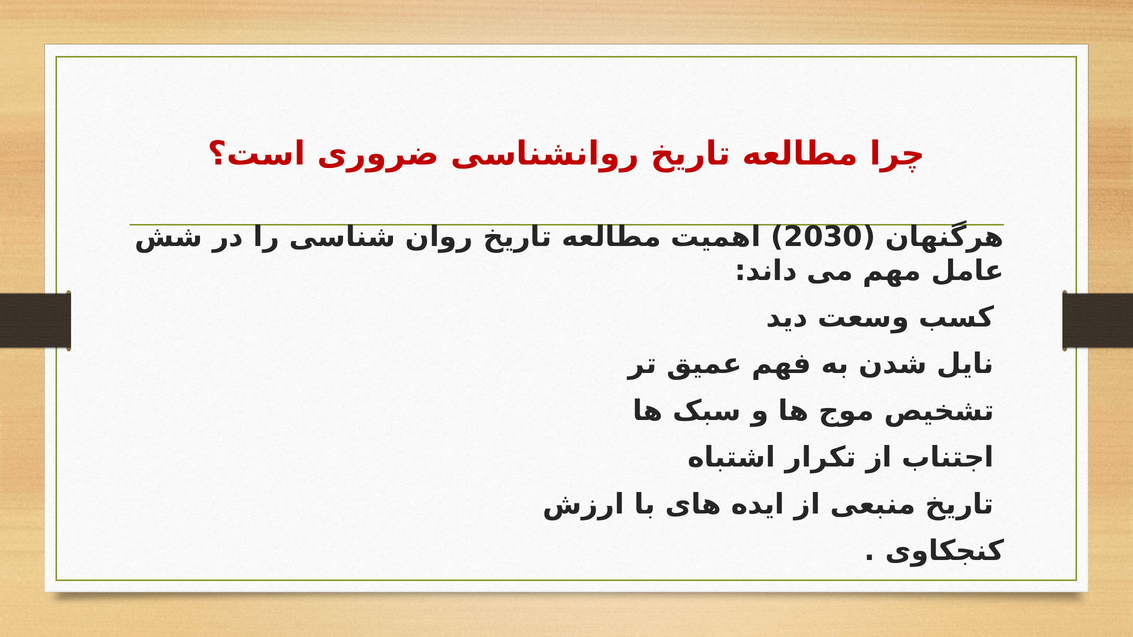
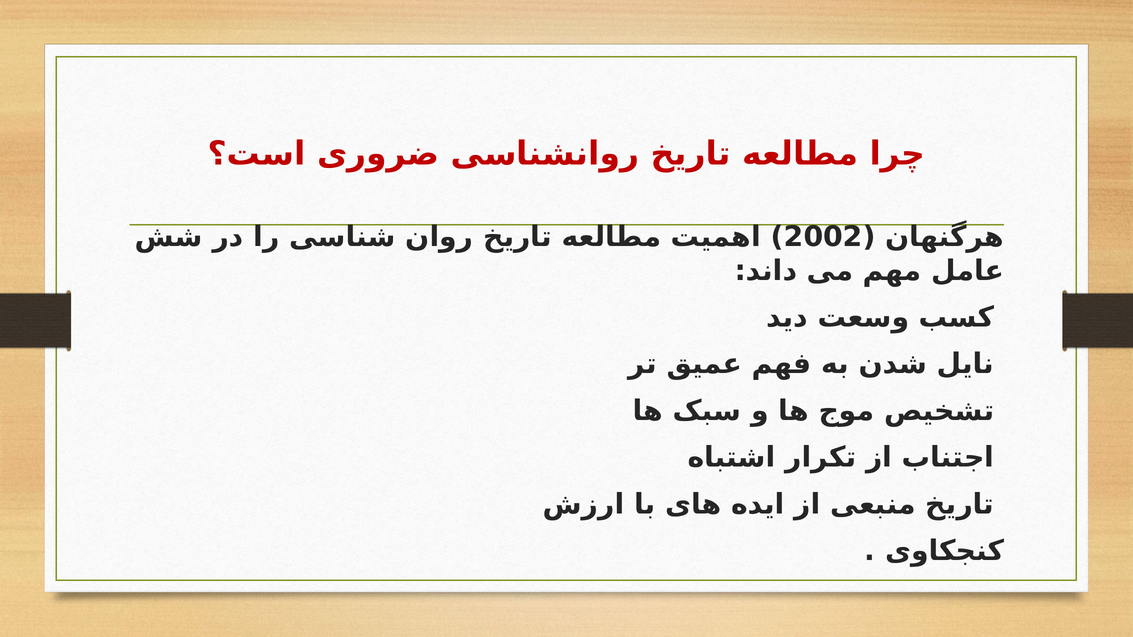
2030: 2030 -> 2002
